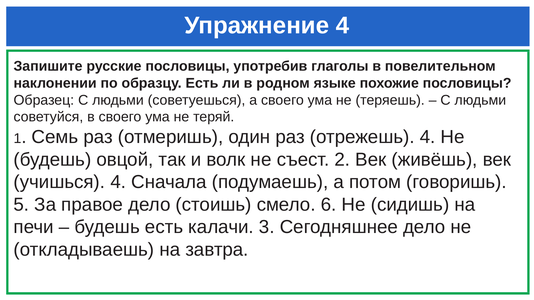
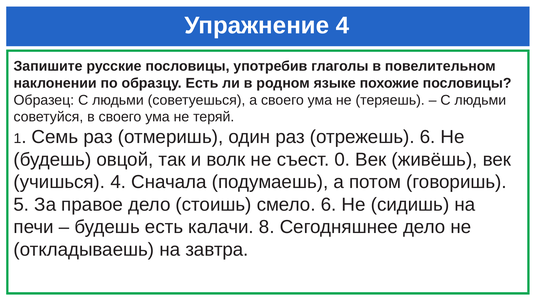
отрежешь 4: 4 -> 6
2: 2 -> 0
3: 3 -> 8
